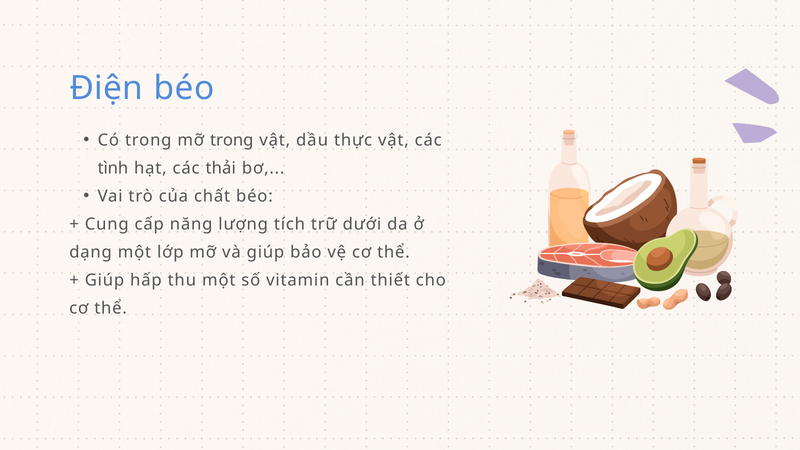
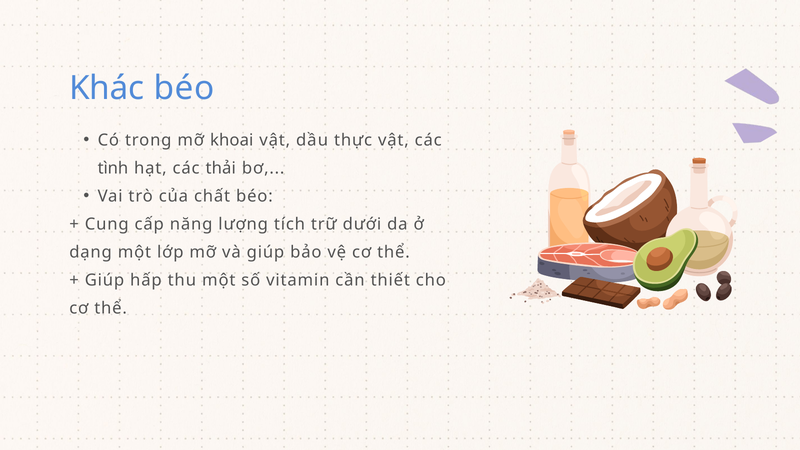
Điện: Điện -> Khác
mỡ trong: trong -> khoai
